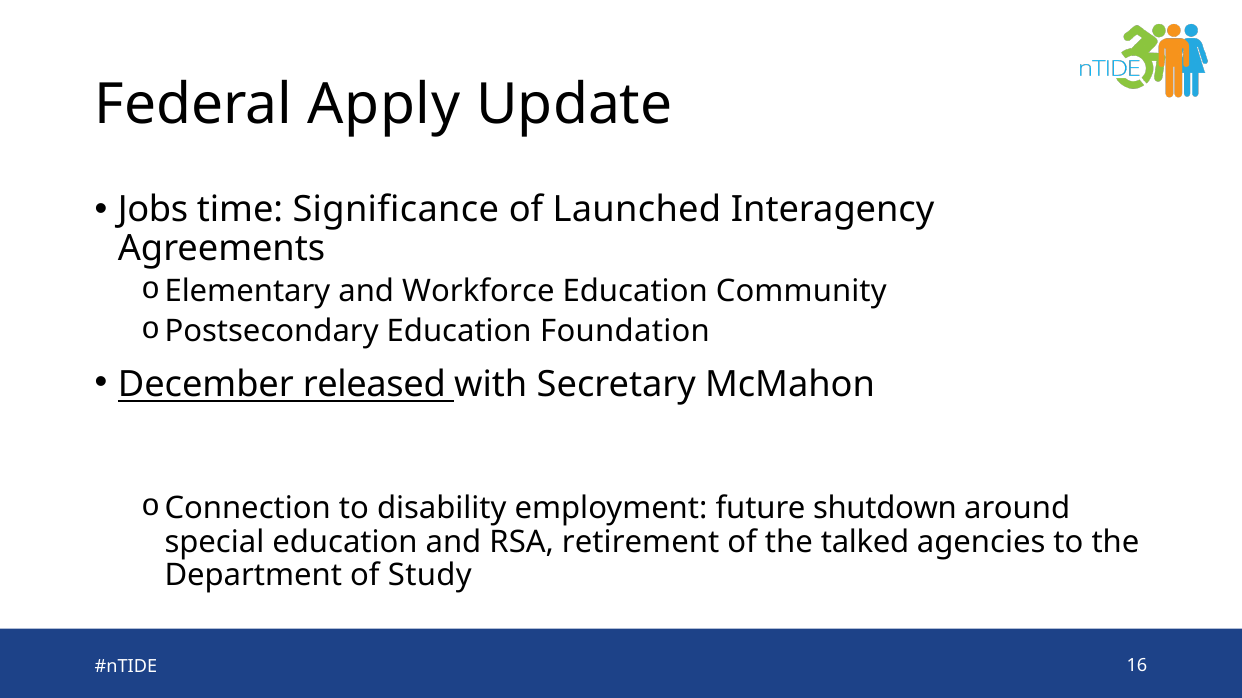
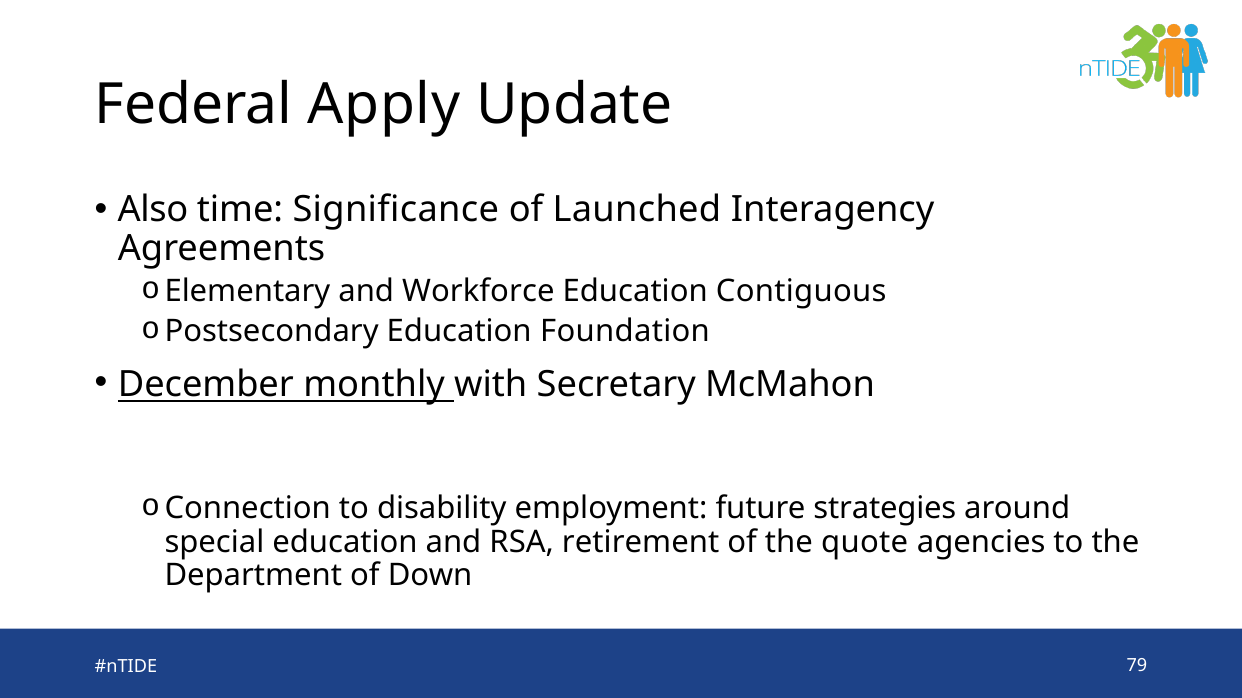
Jobs: Jobs -> Also
Community: Community -> Contiguous
released: released -> monthly
shutdown: shutdown -> strategies
talked: talked -> quote
Study: Study -> Down
16: 16 -> 79
